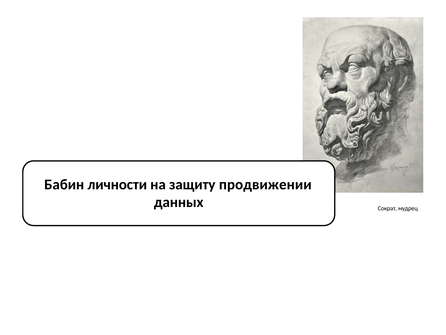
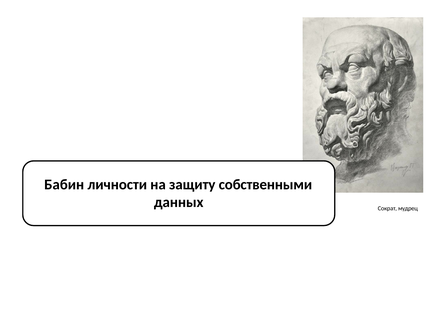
продвижении: продвижении -> собственными
